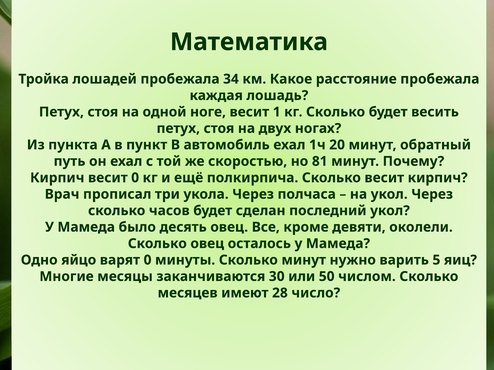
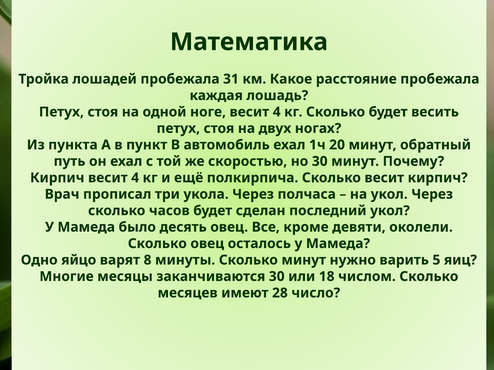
34: 34 -> 31
ноге весит 1: 1 -> 4
но 81: 81 -> 30
Кирпич весит 0: 0 -> 4
варят 0: 0 -> 8
50: 50 -> 18
